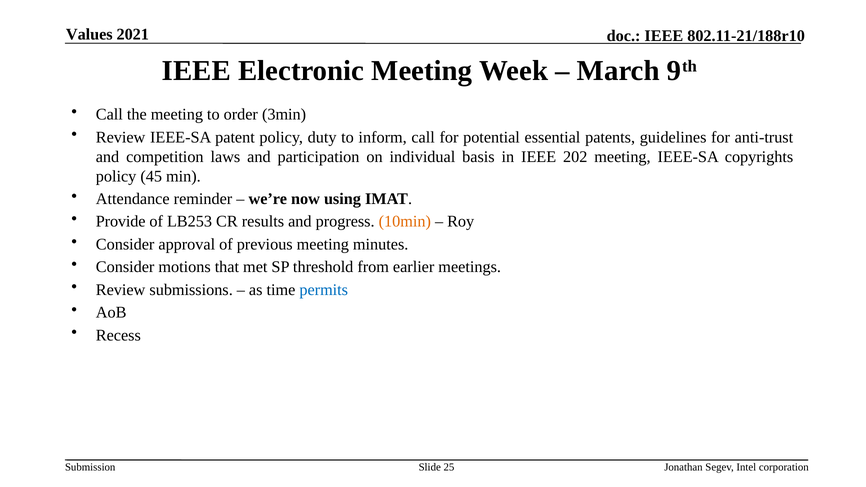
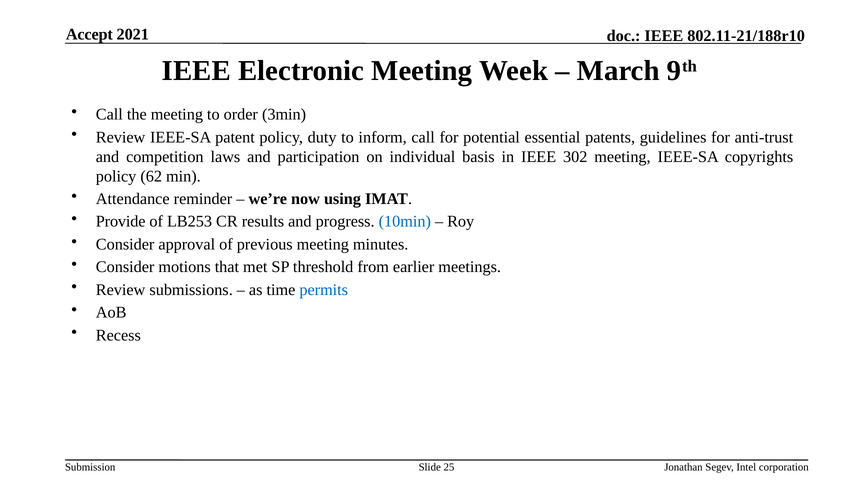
Values: Values -> Accept
202: 202 -> 302
45: 45 -> 62
10min colour: orange -> blue
